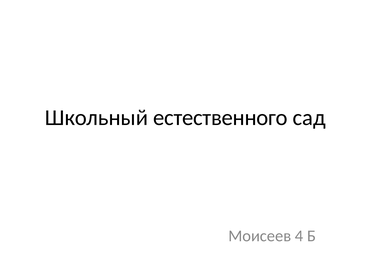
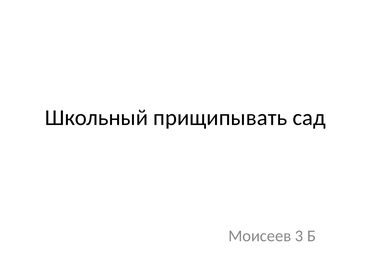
естественного: естественного -> прищипывать
4: 4 -> 3
